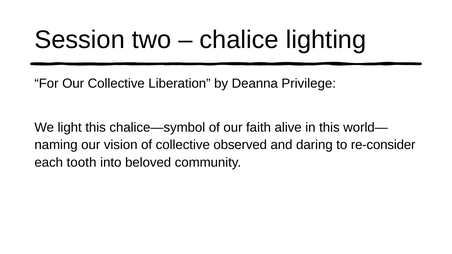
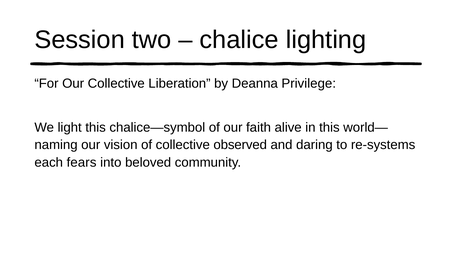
re-consider: re-consider -> re-systems
tooth: tooth -> fears
